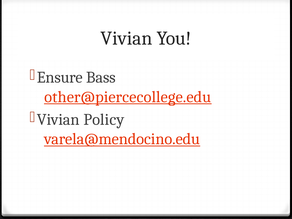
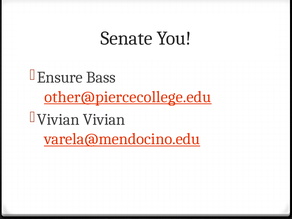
Vivian at (126, 38): Vivian -> Senate
Vivian Policy: Policy -> Vivian
